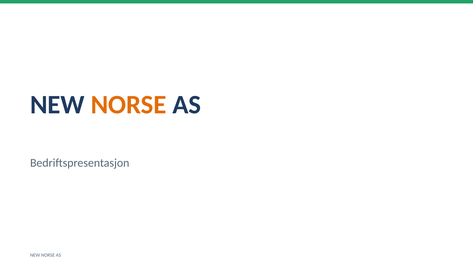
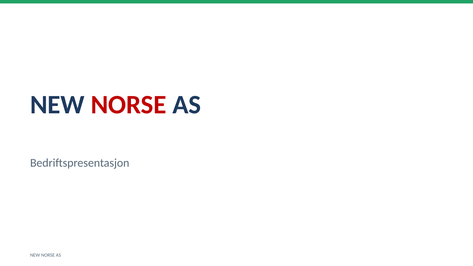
NORSE at (129, 105) colour: orange -> red
